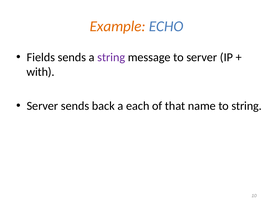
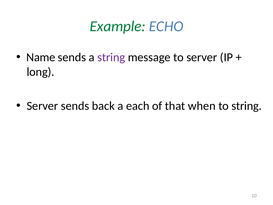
Example colour: orange -> green
Fields: Fields -> Name
with: with -> long
name: name -> when
